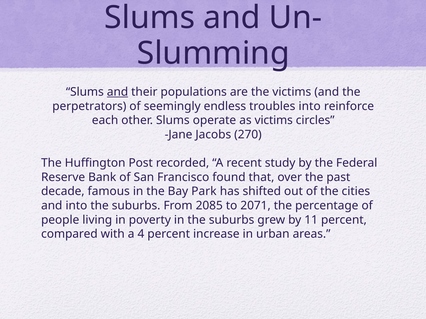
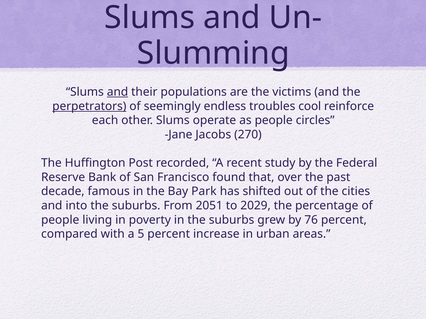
perpetrators underline: none -> present
troubles into: into -> cool
as victims: victims -> people
2085: 2085 -> 2051
2071: 2071 -> 2029
11: 11 -> 76
4: 4 -> 5
